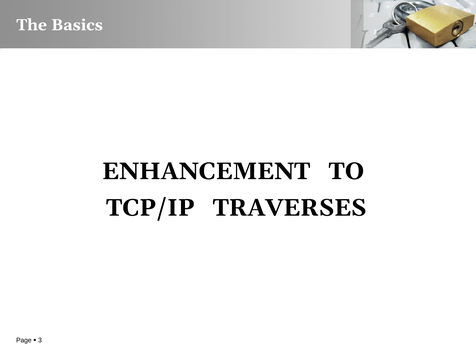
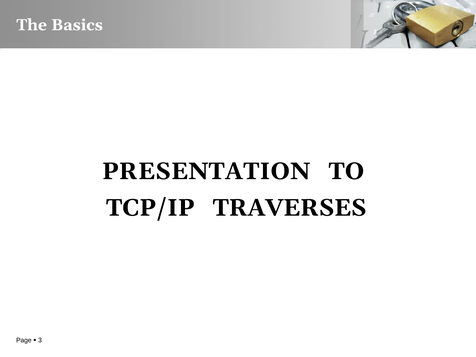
ENHANCEMENT: ENHANCEMENT -> PRESENTATION
